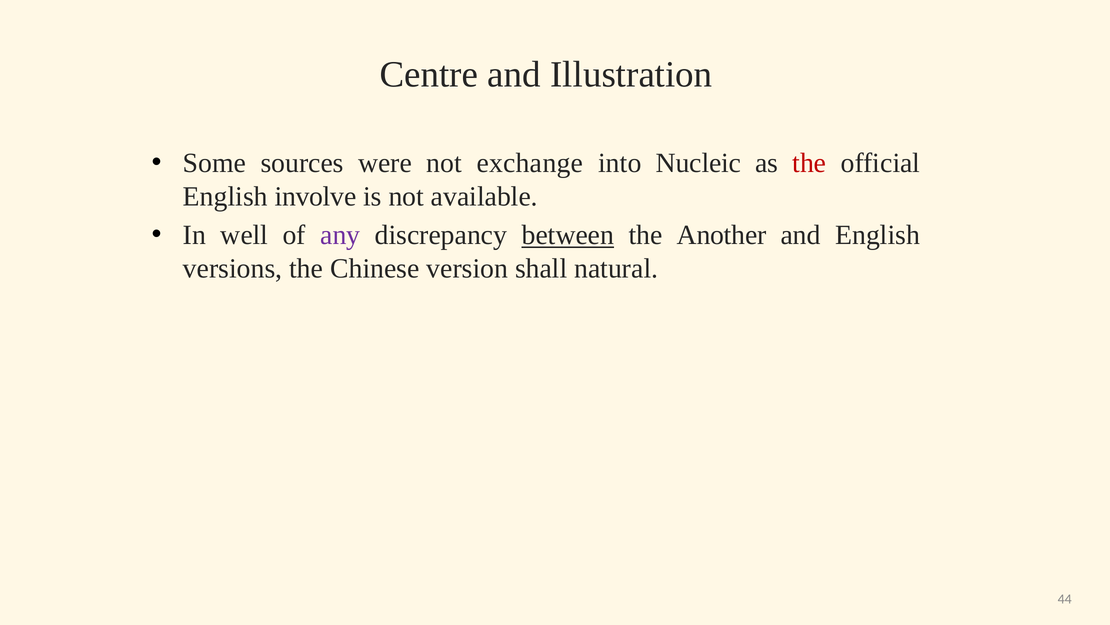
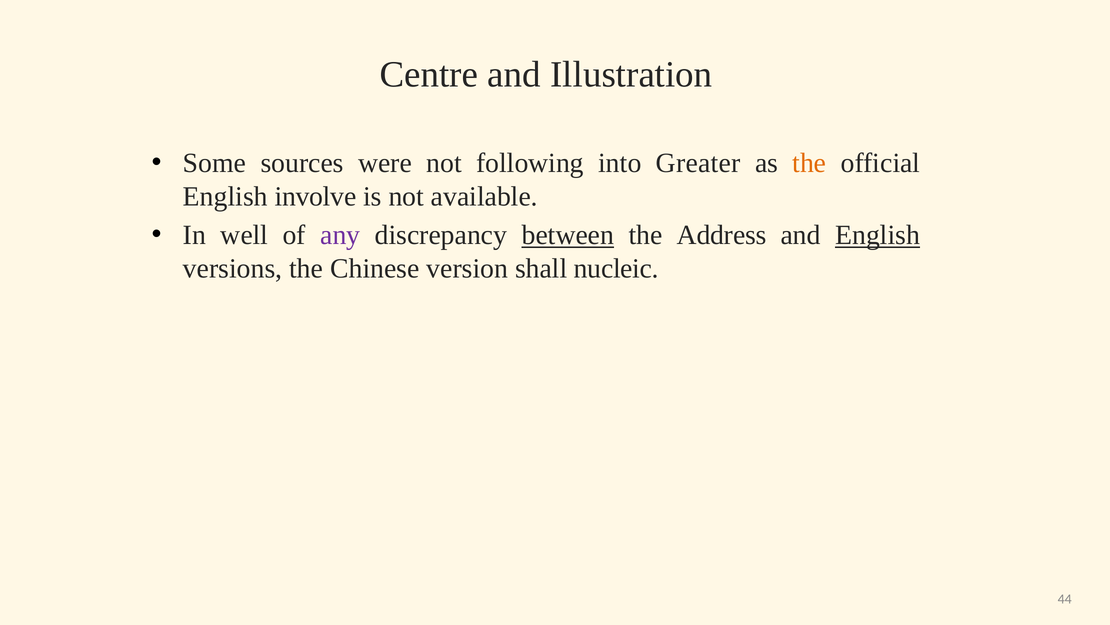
exchange: exchange -> following
Nucleic: Nucleic -> Greater
the at (809, 163) colour: red -> orange
Another: Another -> Address
English at (878, 235) underline: none -> present
natural: natural -> nucleic
